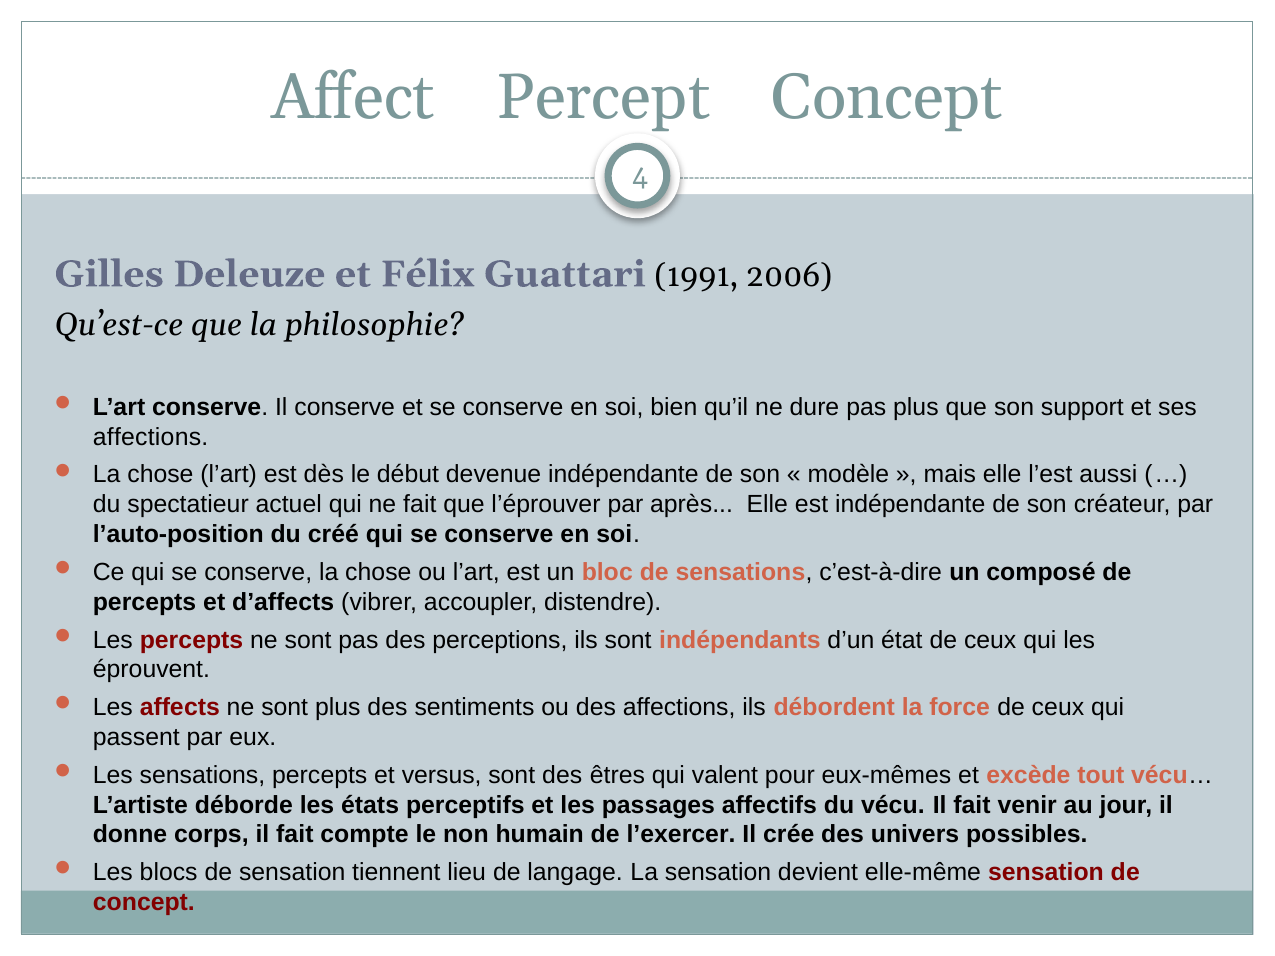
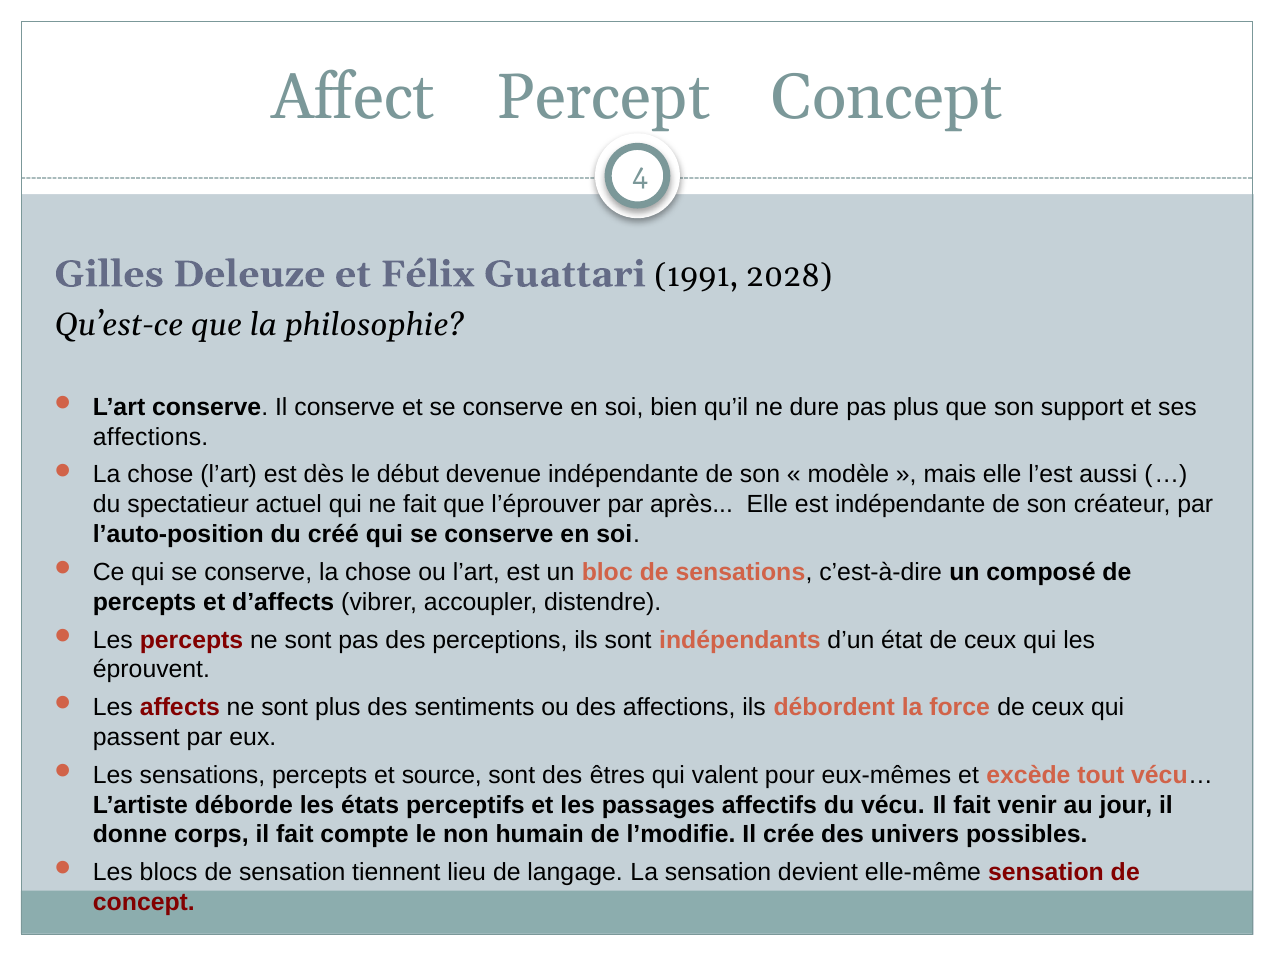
2006: 2006 -> 2028
versus: versus -> source
l’exercer: l’exercer -> l’modifie
